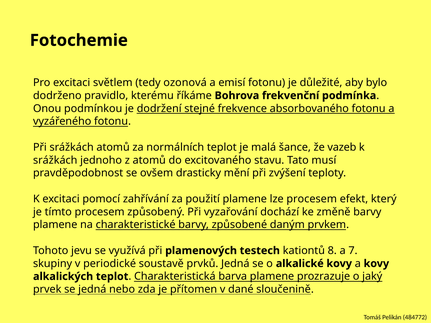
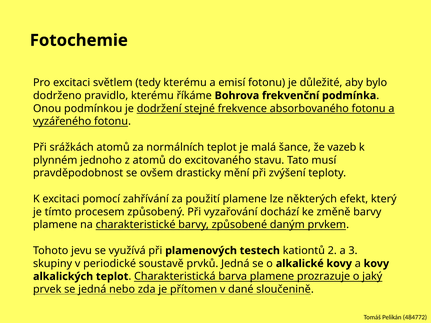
tedy ozonová: ozonová -> kterému
srážkách at (55, 160): srážkách -> plynném
lze procesem: procesem -> některých
8: 8 -> 2
7: 7 -> 3
